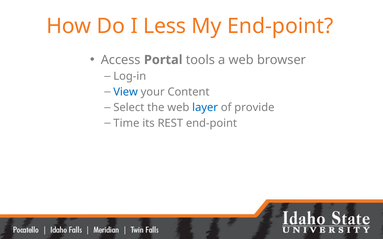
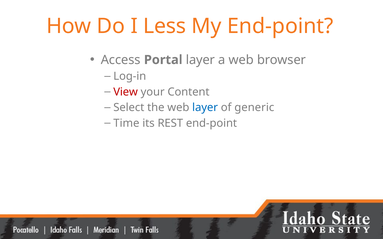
Portal tools: tools -> layer
View colour: blue -> red
provide: provide -> generic
